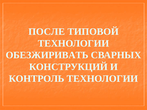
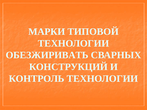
ПОСЛЕ: ПОСЛЕ -> МАРКИ
